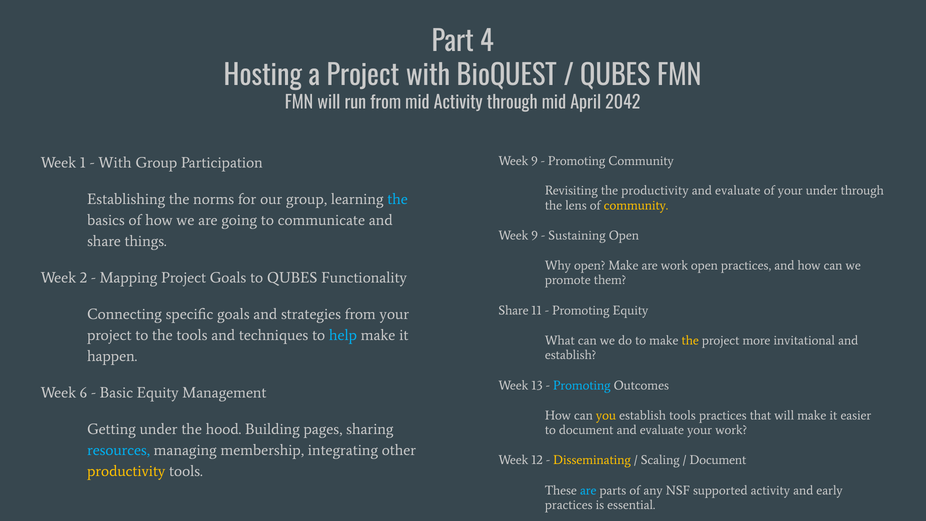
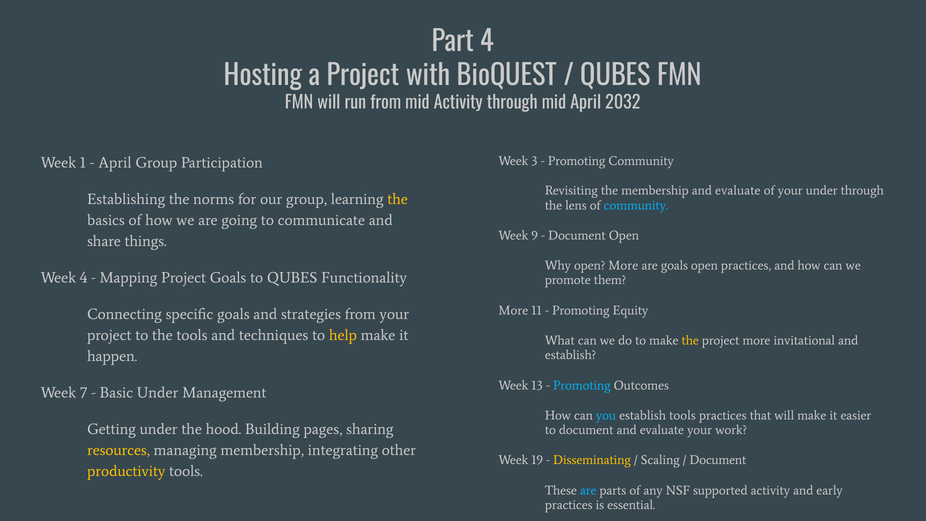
2042: 2042 -> 2032
9 at (534, 161): 9 -> 3
With at (115, 163): With -> April
the productivity: productivity -> membership
the at (398, 199) colour: light blue -> yellow
community at (636, 205) colour: yellow -> light blue
Sustaining at (577, 235): Sustaining -> Document
open Make: Make -> More
are work: work -> goals
Week 2: 2 -> 4
Share at (514, 310): Share -> More
help colour: light blue -> yellow
6: 6 -> 7
Basic Equity: Equity -> Under
you colour: yellow -> light blue
resources colour: light blue -> yellow
12: 12 -> 19
